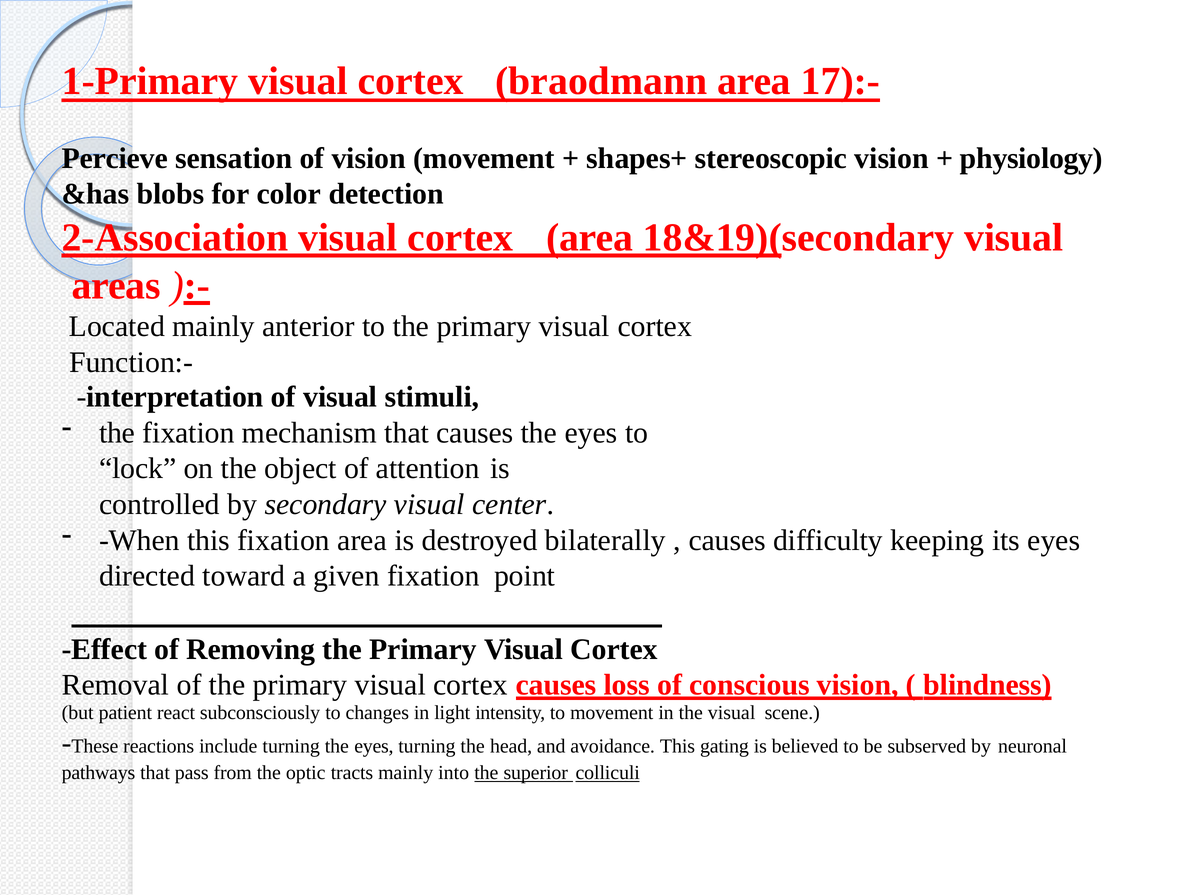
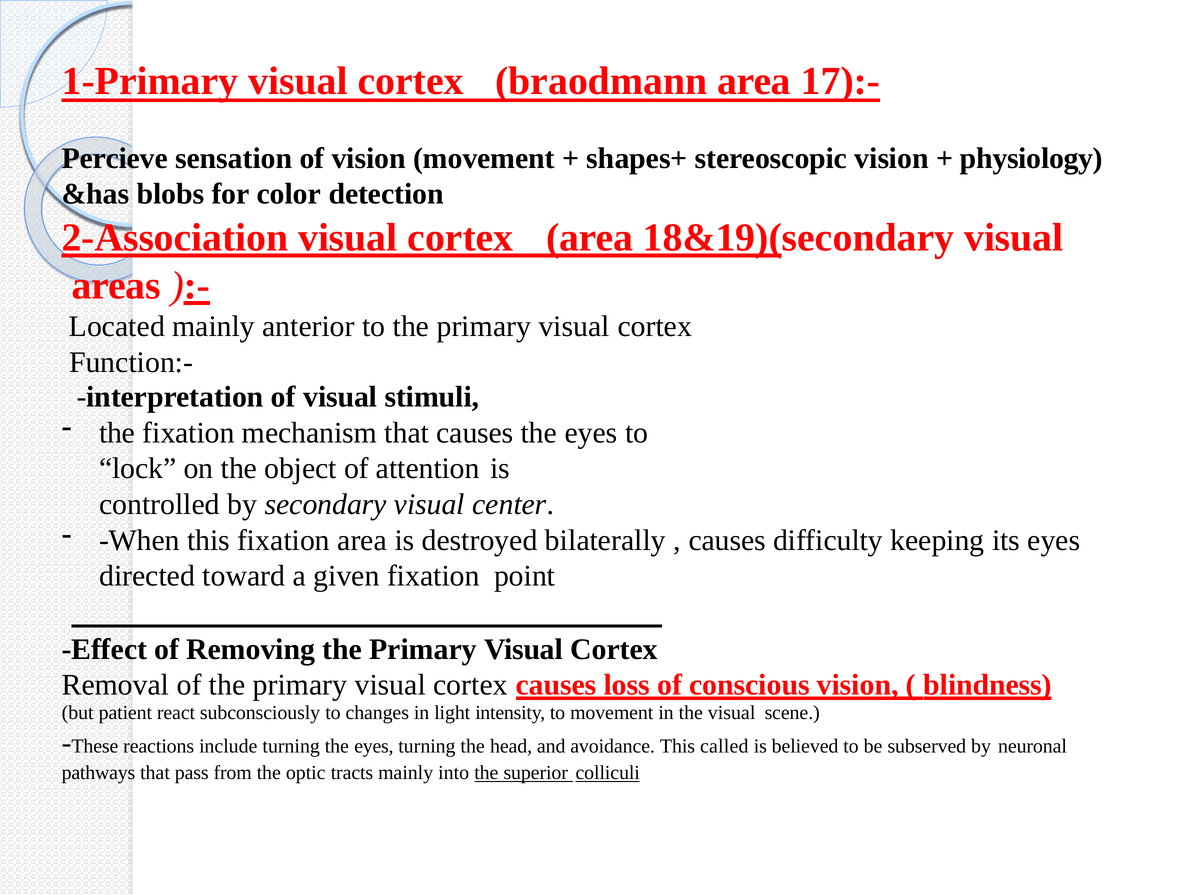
gating: gating -> called
